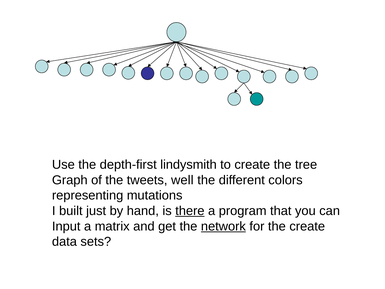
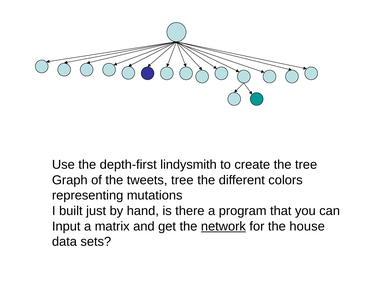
tweets well: well -> tree
there underline: present -> none
the create: create -> house
